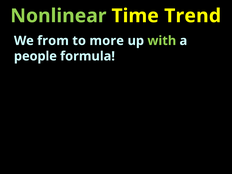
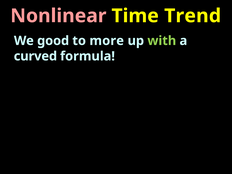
Nonlinear colour: light green -> pink
from: from -> good
people: people -> curved
